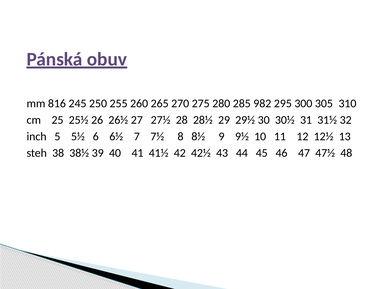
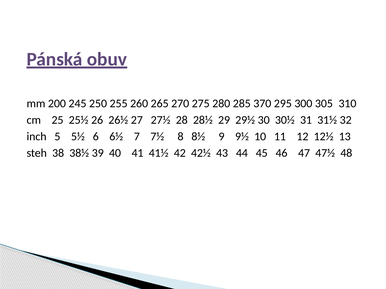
816: 816 -> 200
982: 982 -> 370
